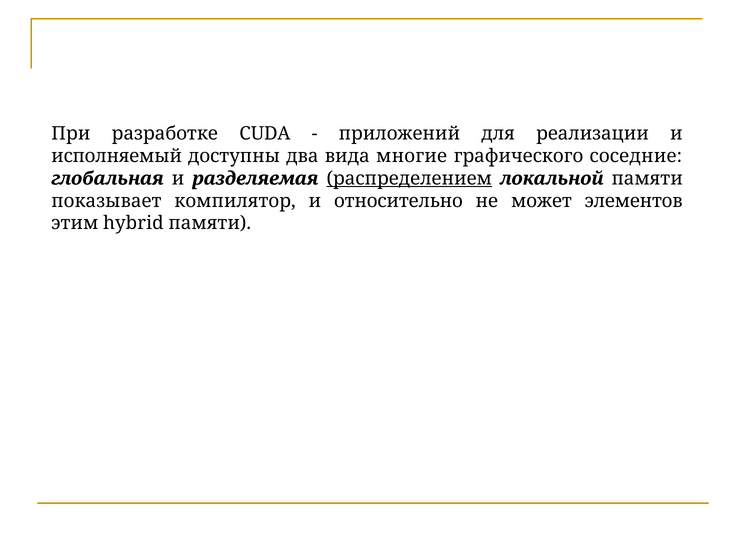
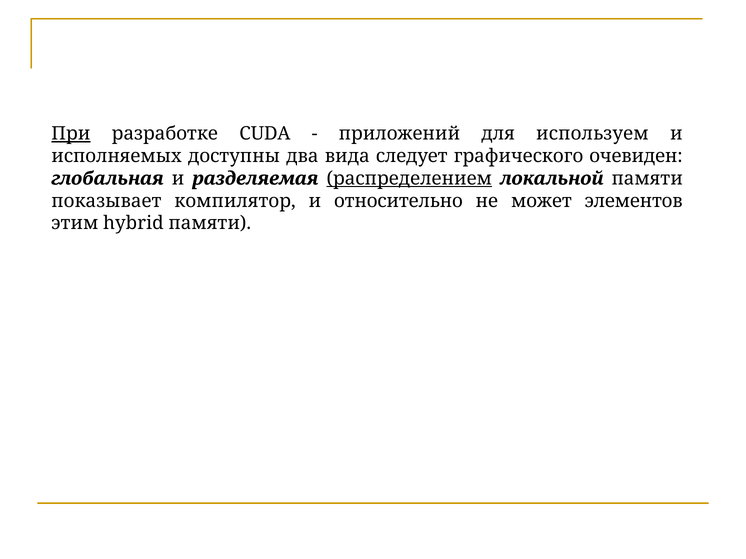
При underline: none -> present
реализации: реализации -> используем
исполняемый: исполняемый -> исполняемых
многие: многие -> следует
соседние: соседние -> очевиден
